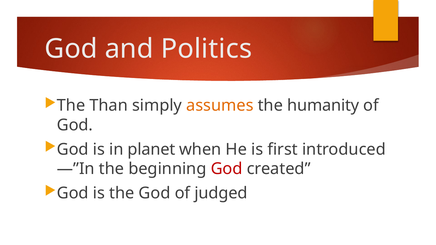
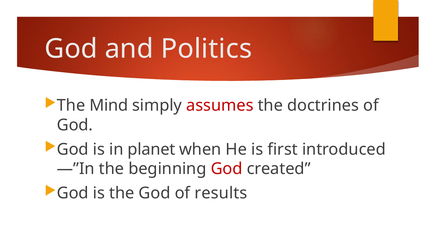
Than: Than -> Mind
assumes colour: orange -> red
humanity: humanity -> doctrines
judged: judged -> results
